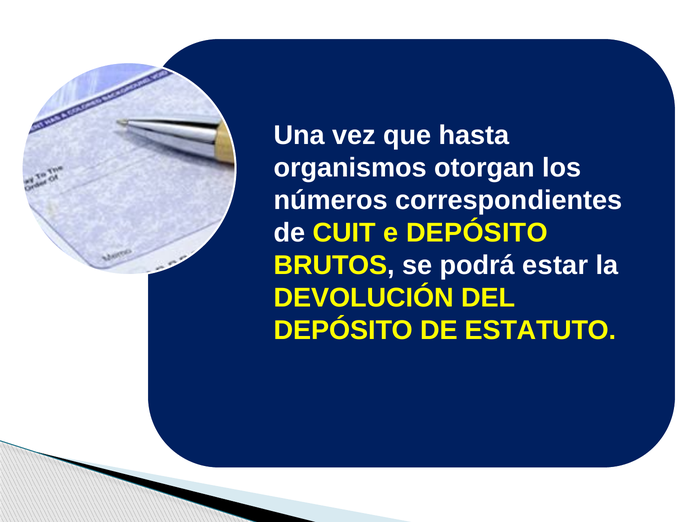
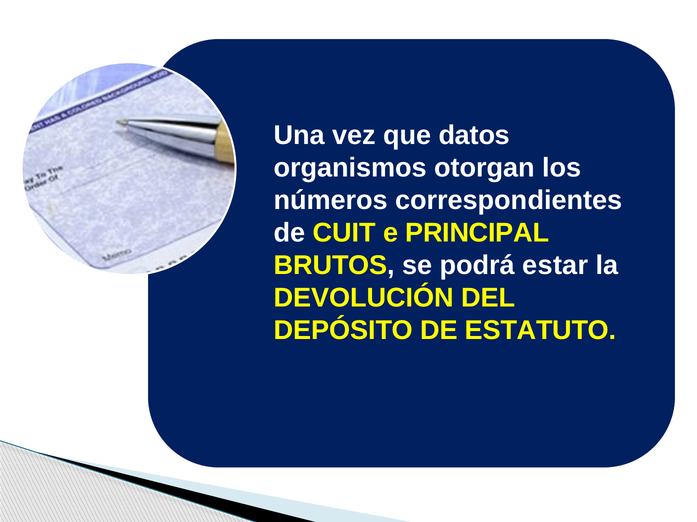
hasta: hasta -> datos
e DEPÓSITO: DEPÓSITO -> PRINCIPAL
